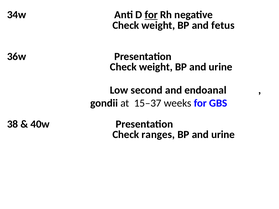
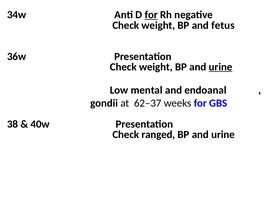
urine at (221, 67) underline: none -> present
second: second -> mental
15–37: 15–37 -> 62–37
ranges: ranges -> ranged
